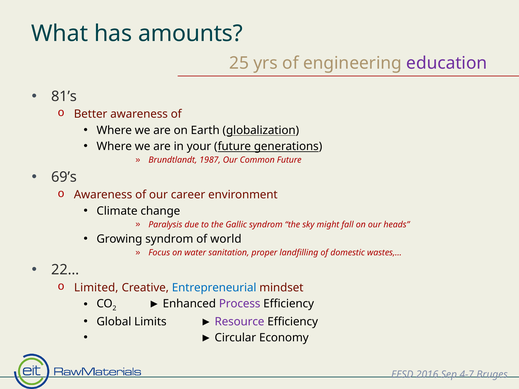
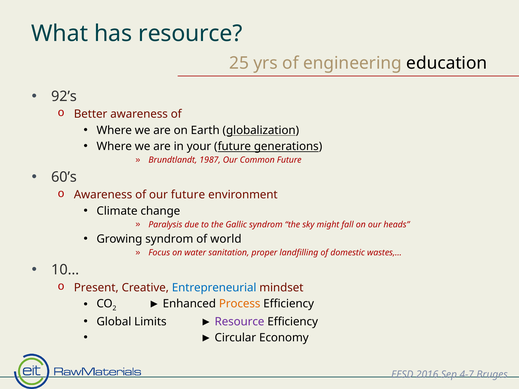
has amounts: amounts -> resource
education colour: purple -> black
81’s: 81’s -> 92’s
69’s: 69’s -> 60’s
our career: career -> future
22…: 22… -> 10…
Limited: Limited -> Present
Process colour: purple -> orange
